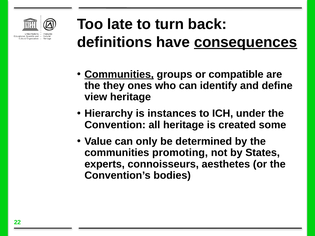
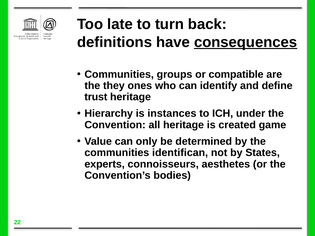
Communities at (119, 74) underline: present -> none
view: view -> trust
some: some -> game
promoting: promoting -> identifican
